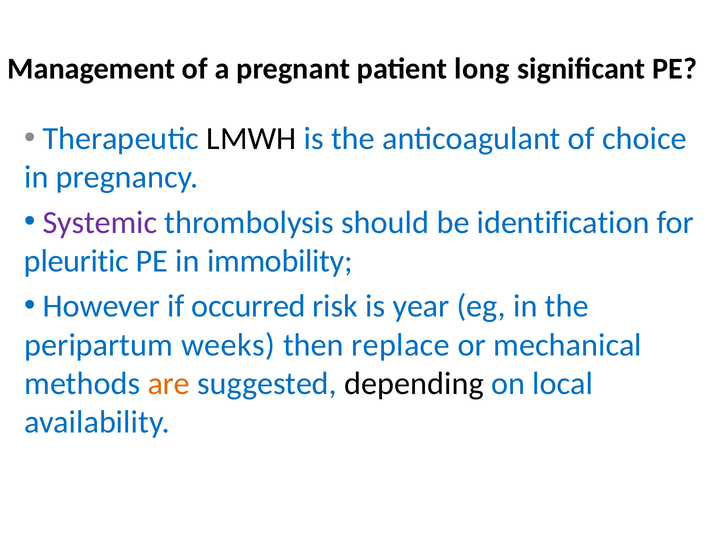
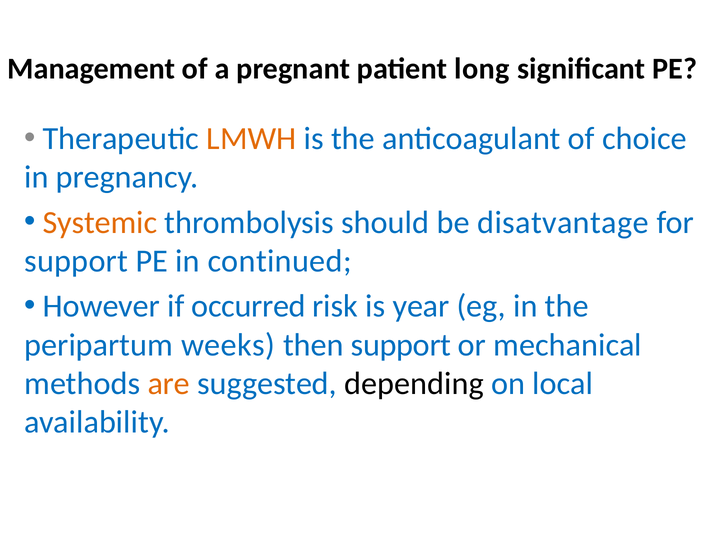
LMWH colour: black -> orange
Systemic colour: purple -> orange
identification: identification -> disatvantage
pleuritic at (76, 261): pleuritic -> support
immobility: immobility -> continued
then replace: replace -> support
